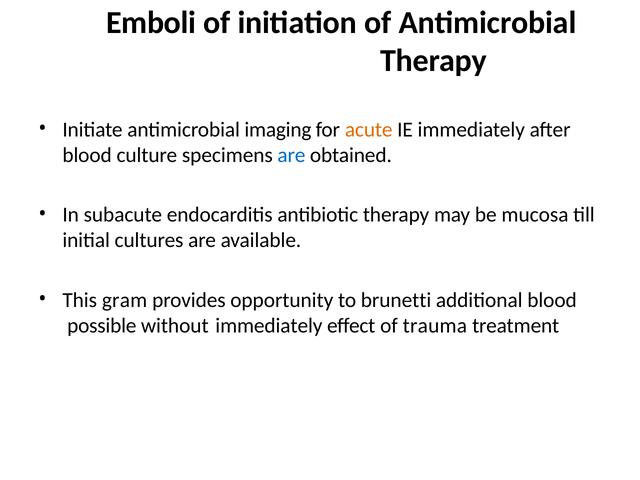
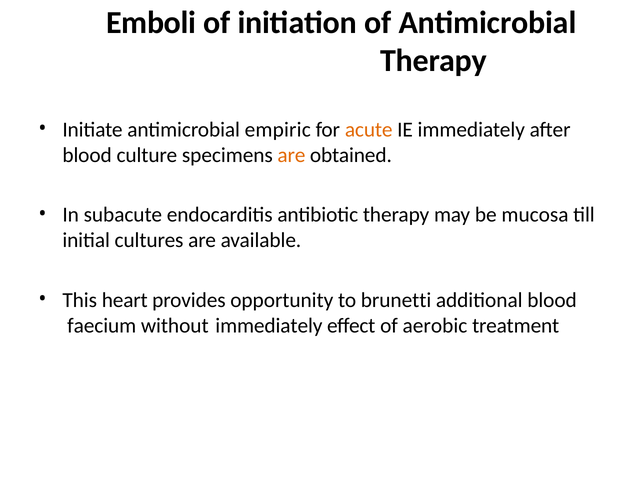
imaging: imaging -> empiric
are at (291, 155) colour: blue -> orange
gram: gram -> heart
possible: possible -> faecium
trauma: trauma -> aerobic
